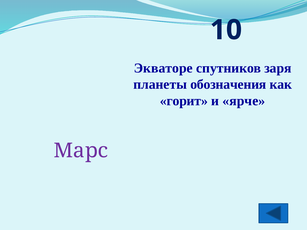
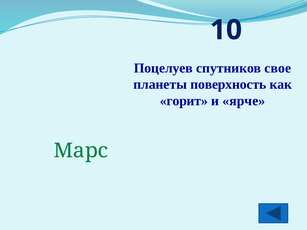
Экваторе: Экваторе -> Поцелуев
заря: заря -> свое
обозначения: обозначения -> поверхность
Марс colour: purple -> green
